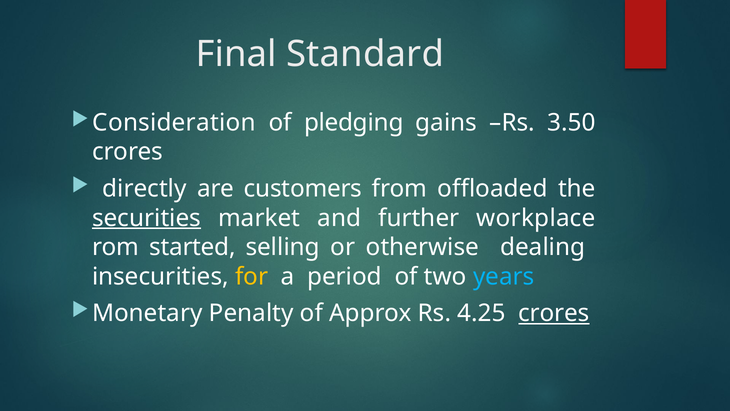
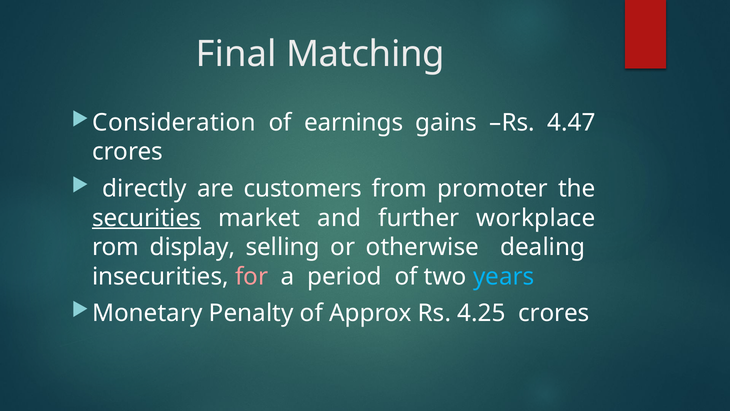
Standard: Standard -> Matching
pledging: pledging -> earnings
3.50: 3.50 -> 4.47
offloaded: offloaded -> promoter
started: started -> display
for colour: yellow -> pink
crores at (554, 313) underline: present -> none
